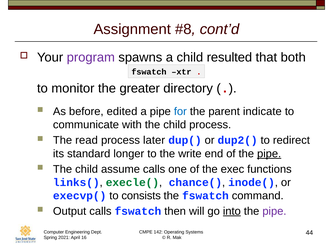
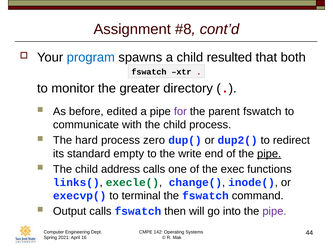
program colour: purple -> blue
for colour: blue -> purple
parent indicate: indicate -> fswatch
read: read -> hard
later: later -> zero
longer: longer -> empty
assume: assume -> address
chance(: chance( -> change(
consists: consists -> terminal
into underline: present -> none
